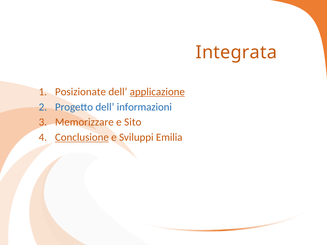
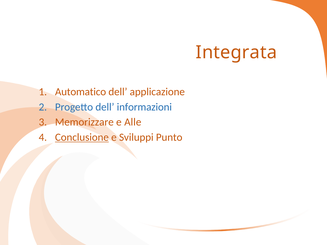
Posizionate: Posizionate -> Automatico
applicazione underline: present -> none
Sito: Sito -> Alle
Emilia: Emilia -> Punto
